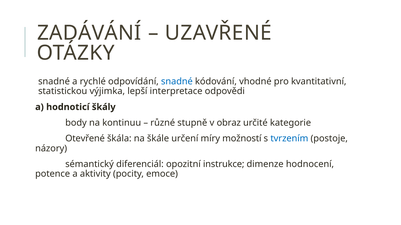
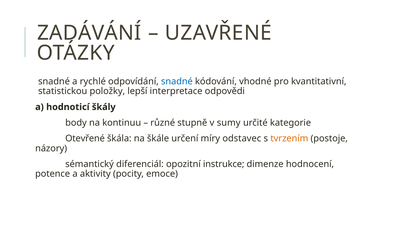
výjimka: výjimka -> položky
obraz: obraz -> sumy
možností: možností -> odstavec
tvrzením colour: blue -> orange
